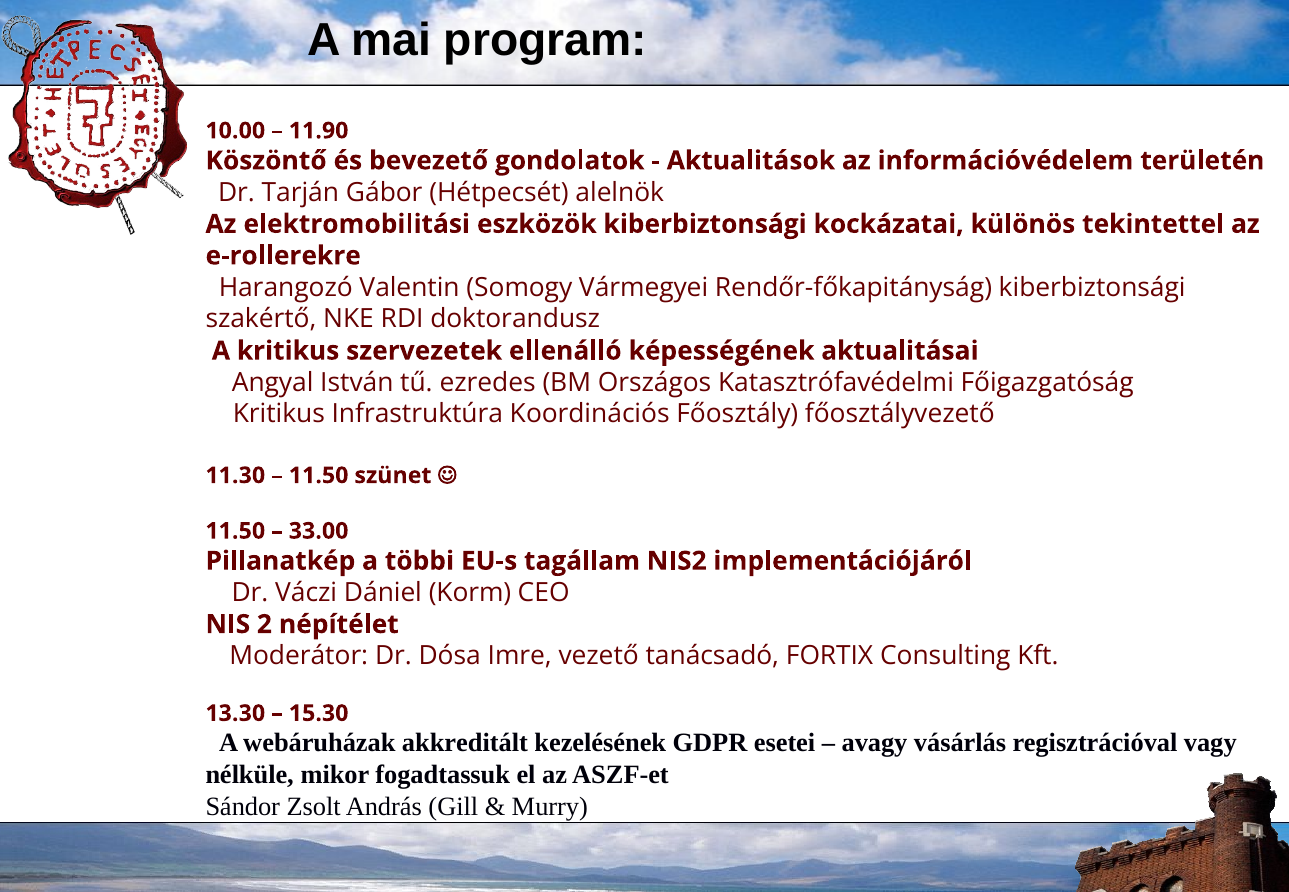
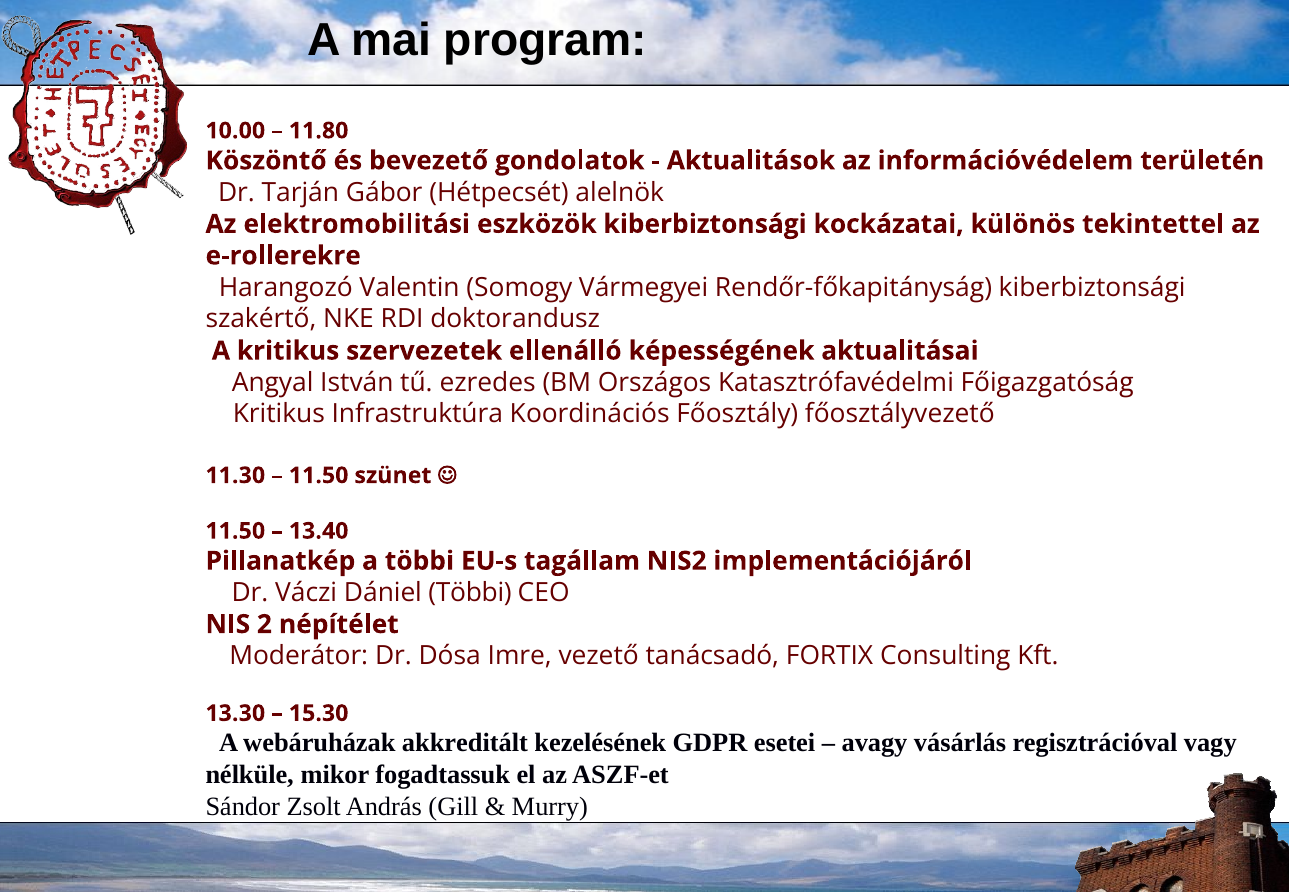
11.90: 11.90 -> 11.80
33.00: 33.00 -> 13.40
Dániel Korm: Korm -> Többi
